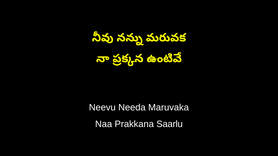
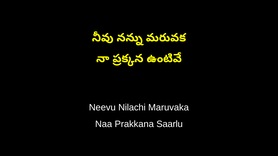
Needa: Needa -> Nilachi
